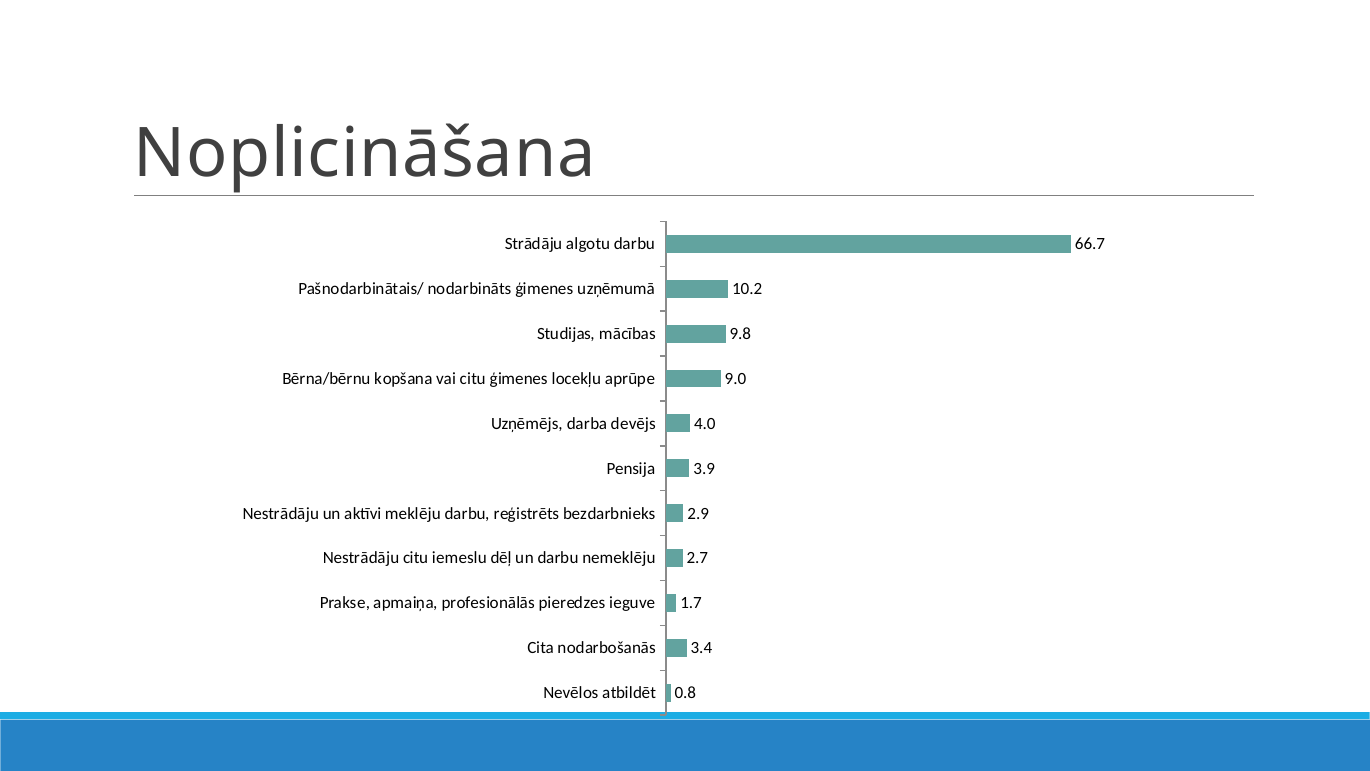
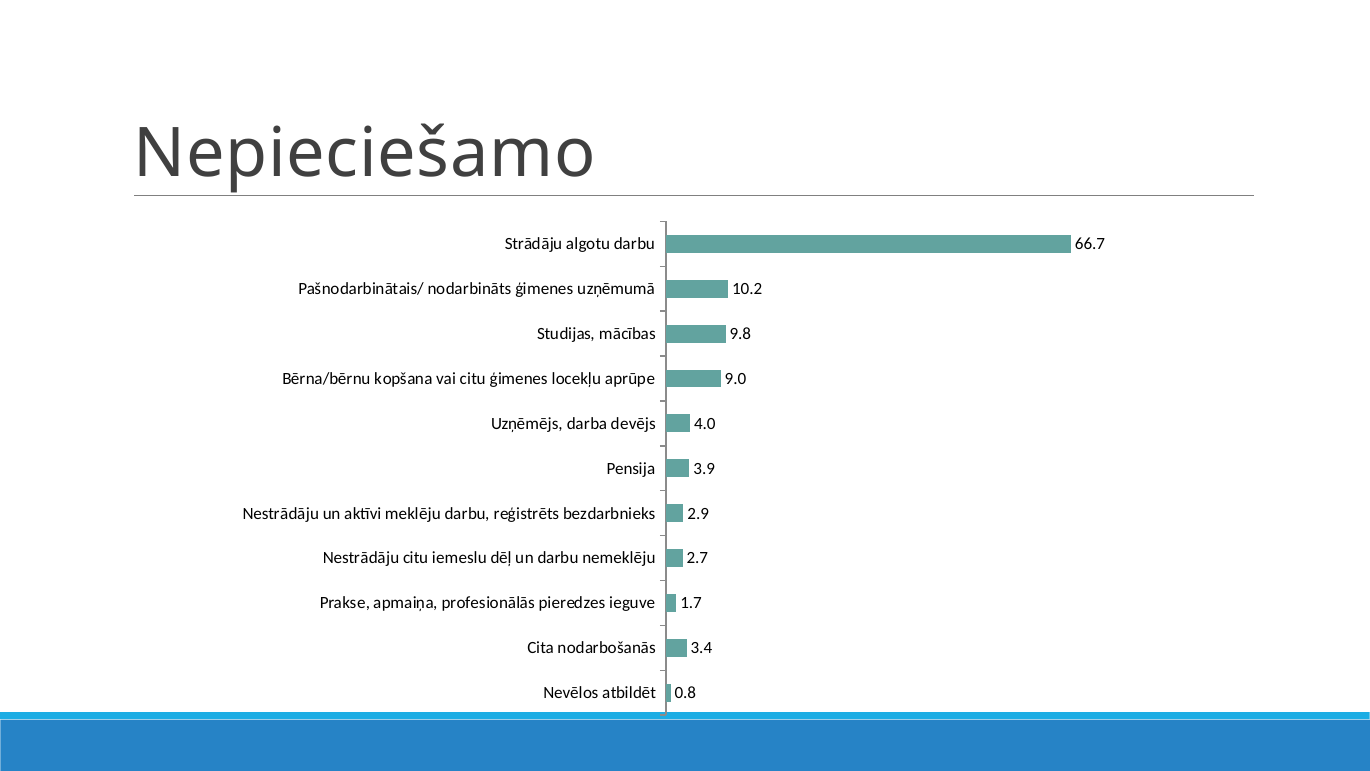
Noplicināšana: Noplicināšana -> Nepieciešamo
